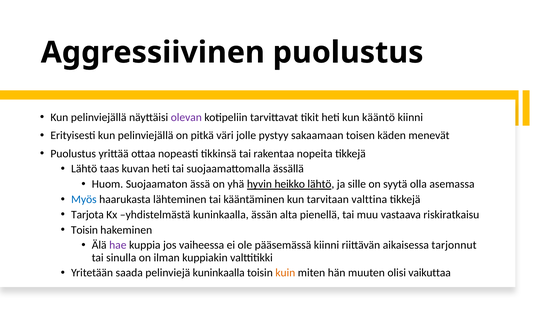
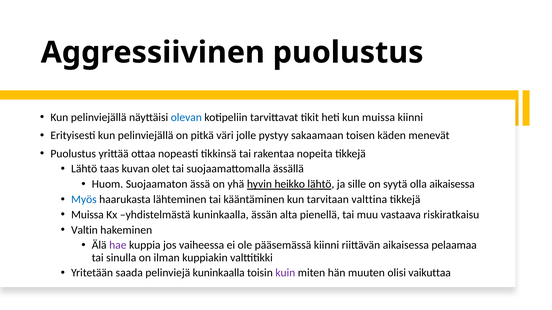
olevan colour: purple -> blue
kun kääntö: kääntö -> muissa
kuvan heti: heti -> olet
olla asemassa: asemassa -> aikaisessa
Tarjota at (87, 215): Tarjota -> Muissa
Toisin at (84, 230): Toisin -> Valtin
tarjonnut: tarjonnut -> pelaamaa
kuin colour: orange -> purple
